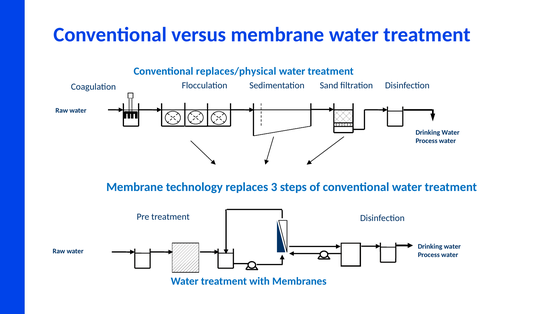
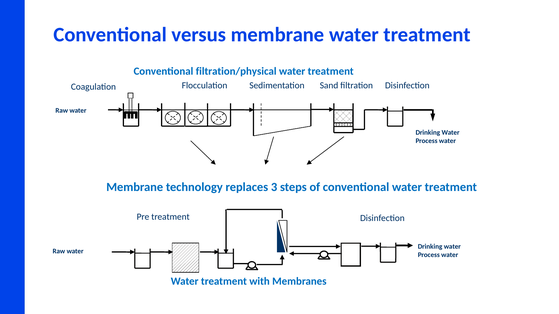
replaces/physical: replaces/physical -> filtration/physical
